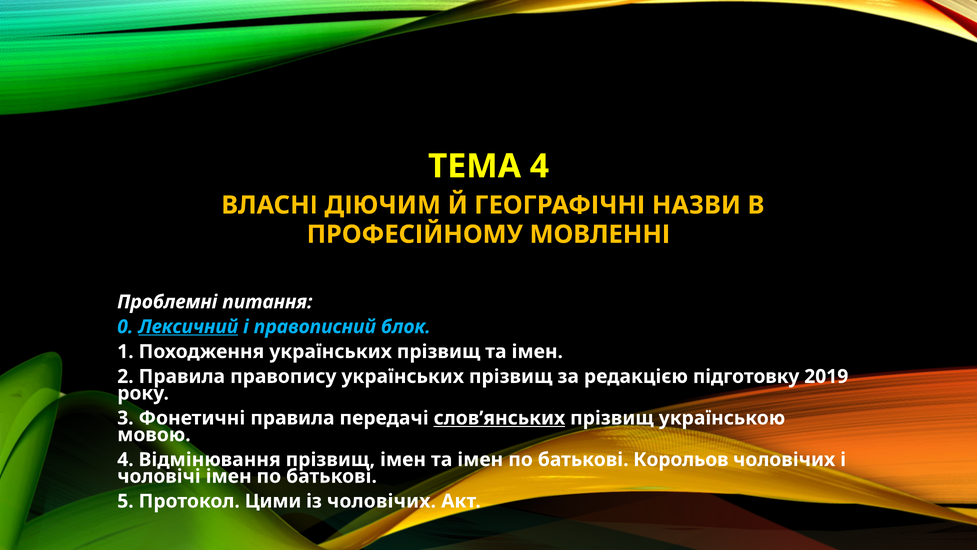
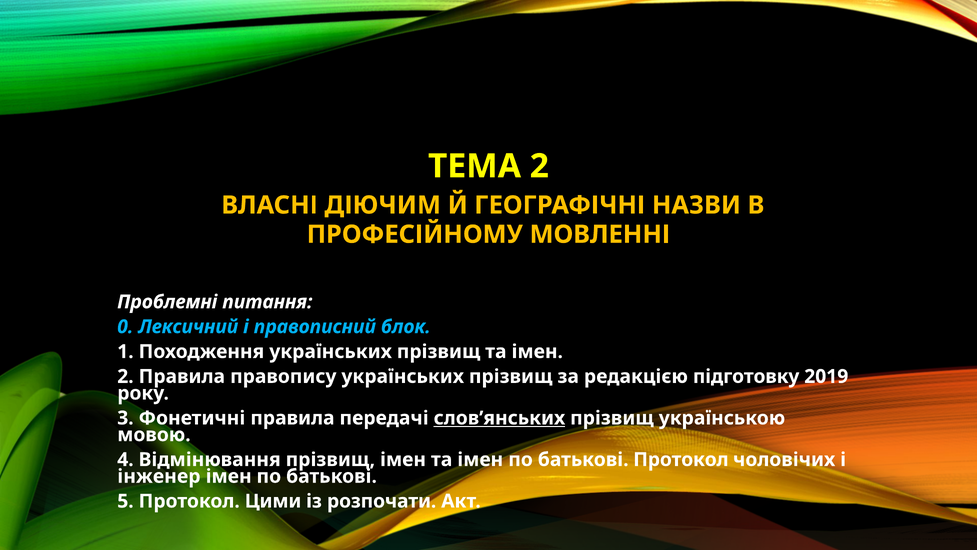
ТЕМА 4: 4 -> 2
Лексичний underline: present -> none
батькові Корольов: Корольов -> Протокол
чоловічі: чоловічі -> інженер
із чоловічих: чоловічих -> розпочати
